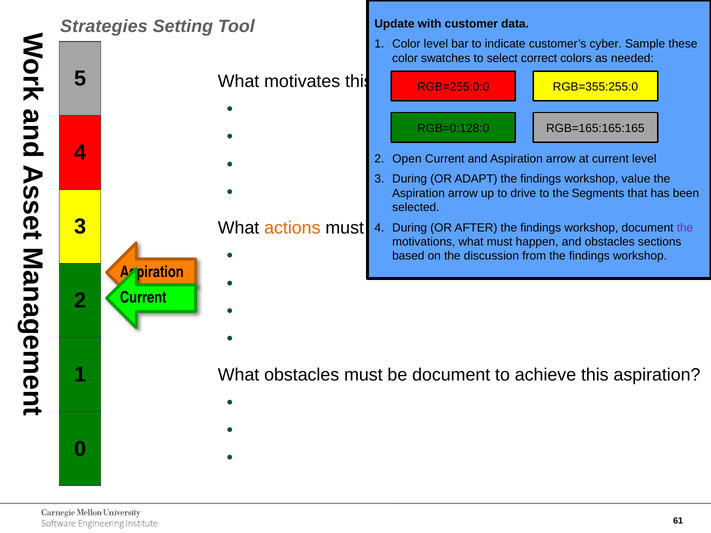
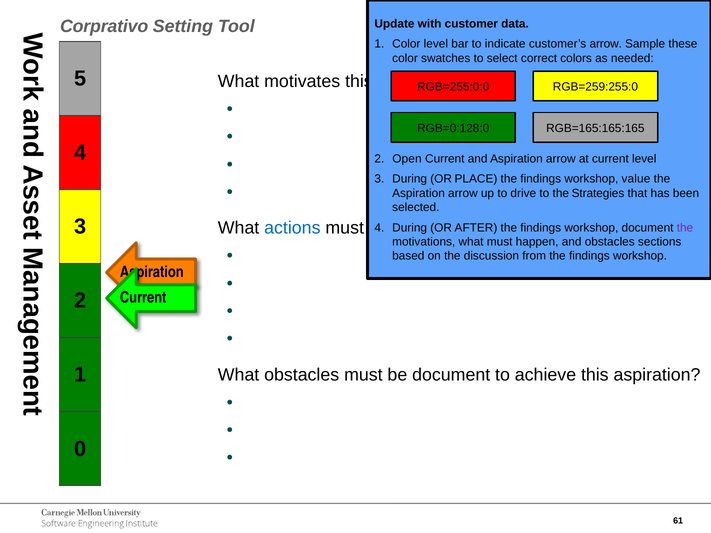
Strategies: Strategies -> Corprativo
customer’s cyber: cyber -> arrow
RGB=355:255:0: RGB=355:255:0 -> RGB=259:255:0
ADAPT: ADAPT -> PLACE
Segments: Segments -> Strategies
actions colour: orange -> blue
